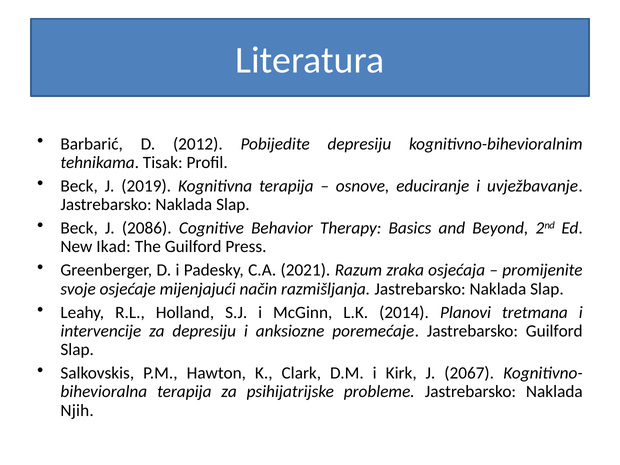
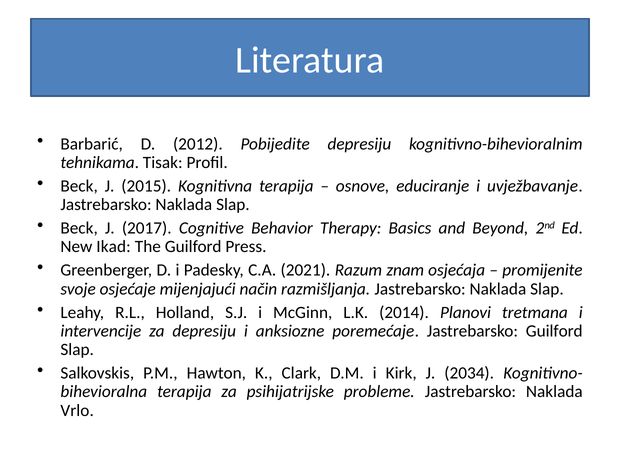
2019: 2019 -> 2015
2086: 2086 -> 2017
zraka: zraka -> znam
2067: 2067 -> 2034
Njih: Njih -> Vrlo
